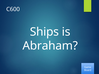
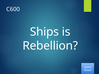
Abraham: Abraham -> Rebellion
